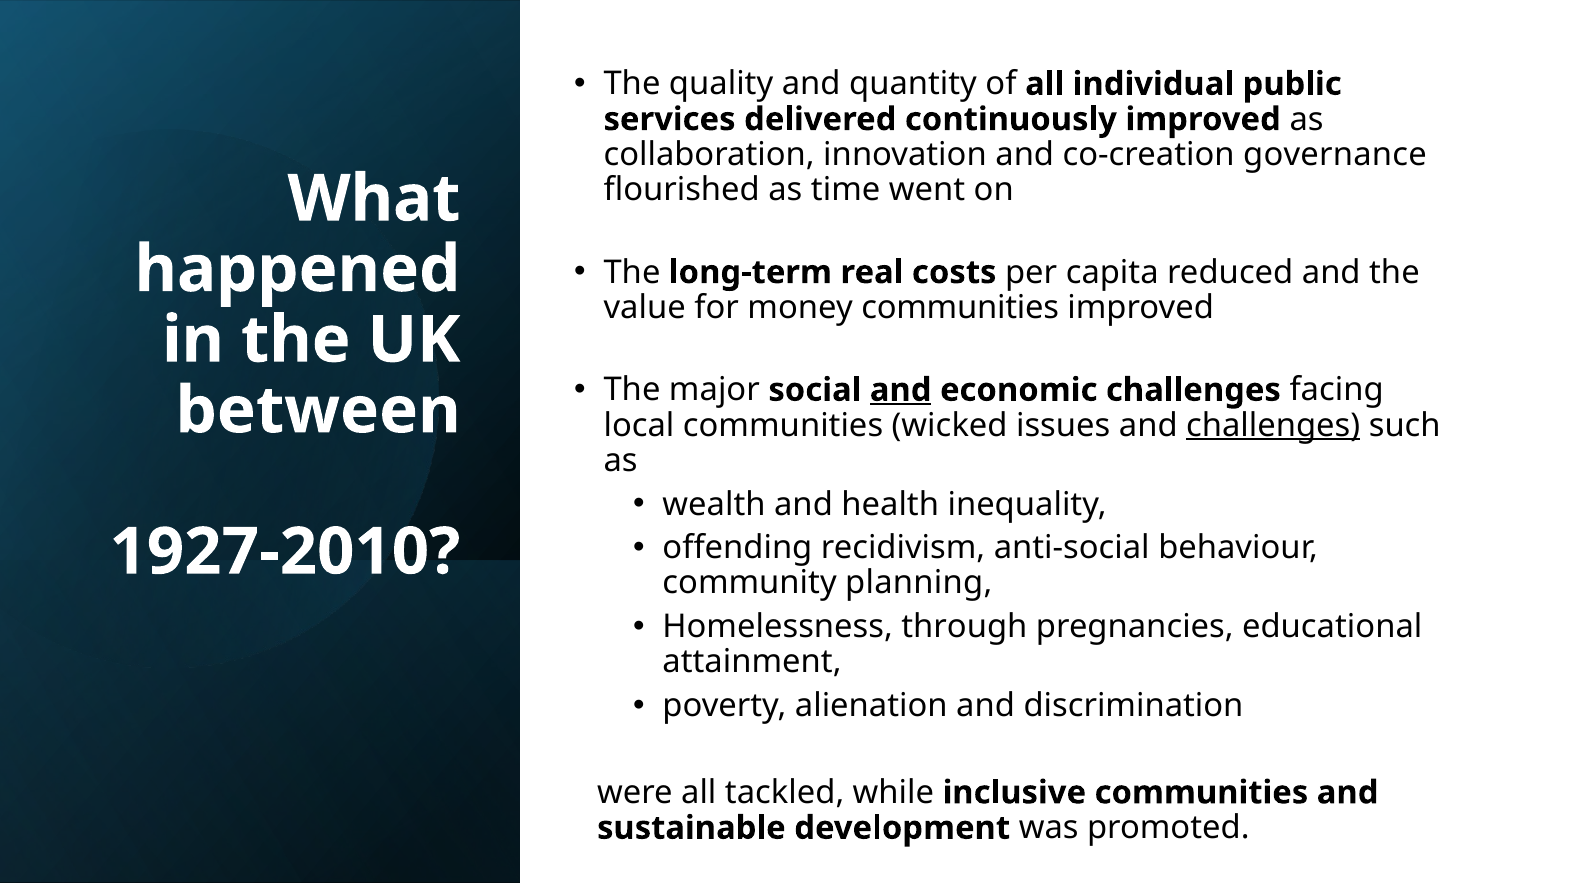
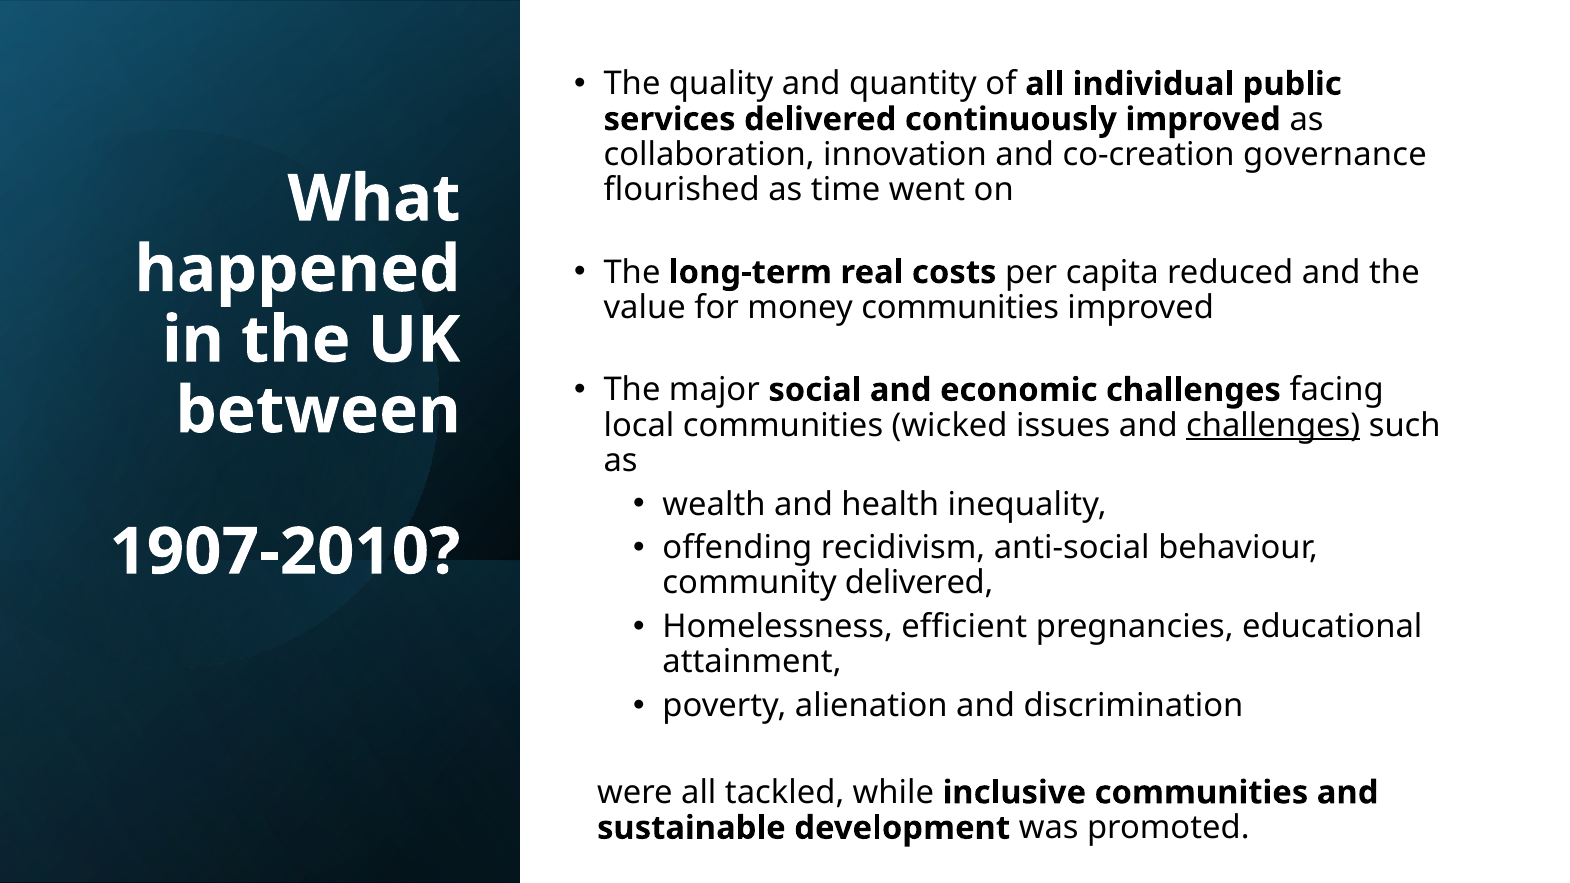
and at (901, 390) underline: present -> none
1927-2010: 1927-2010 -> 1907-2010
community planning: planning -> delivered
through: through -> efficient
